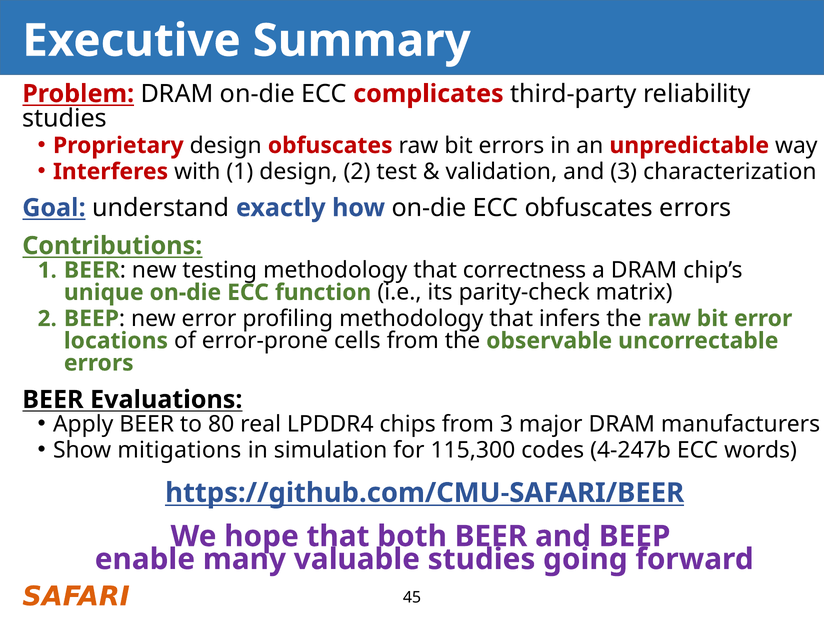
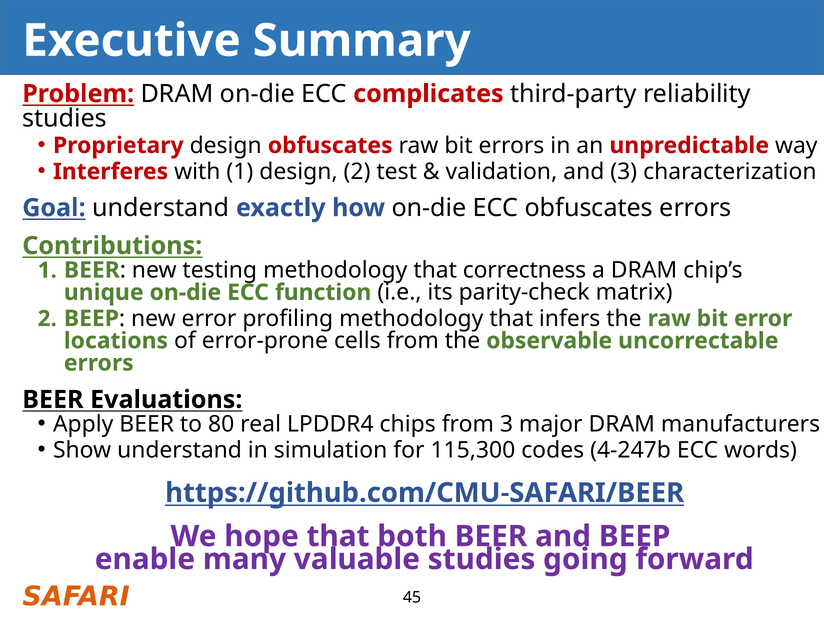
Show mitigations: mitigations -> understand
